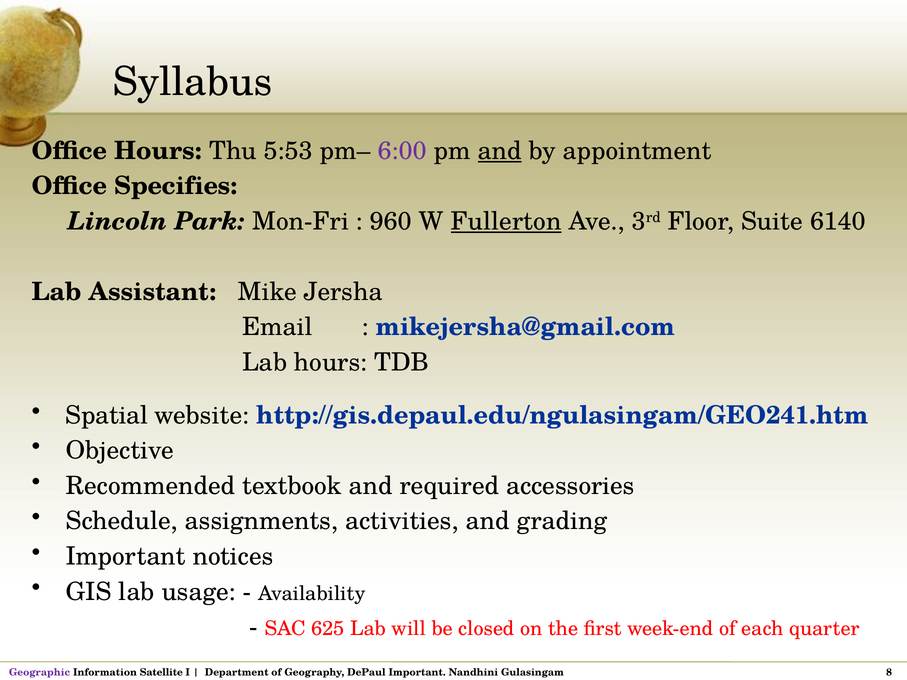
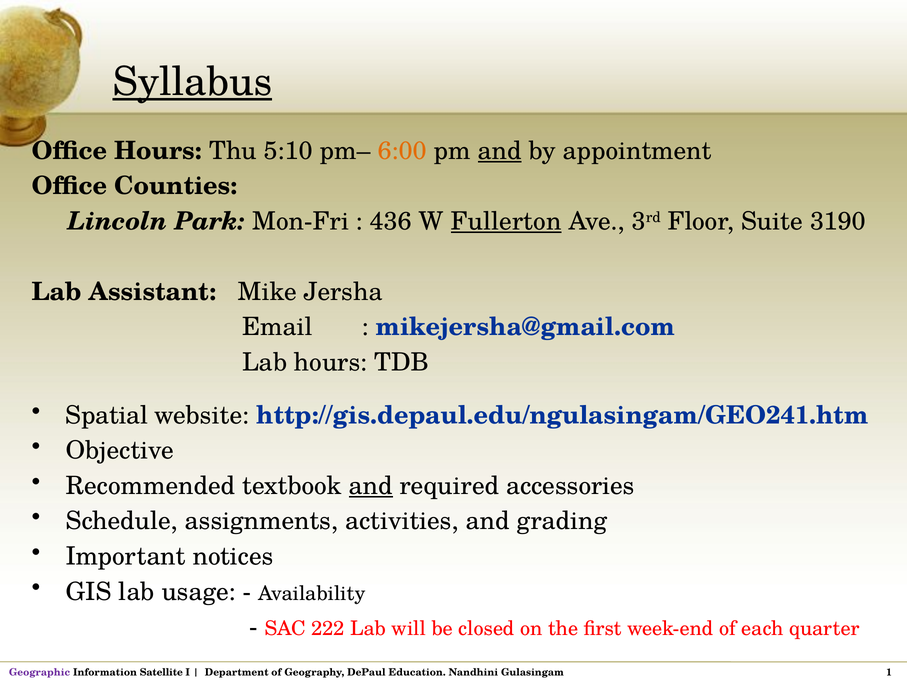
Syllabus underline: none -> present
5:53: 5:53 -> 5:10
6:00 colour: purple -> orange
Specifies: Specifies -> Counties
960: 960 -> 436
6140: 6140 -> 3190
and at (371, 486) underline: none -> present
625: 625 -> 222
DePaul Important: Important -> Education
8: 8 -> 1
